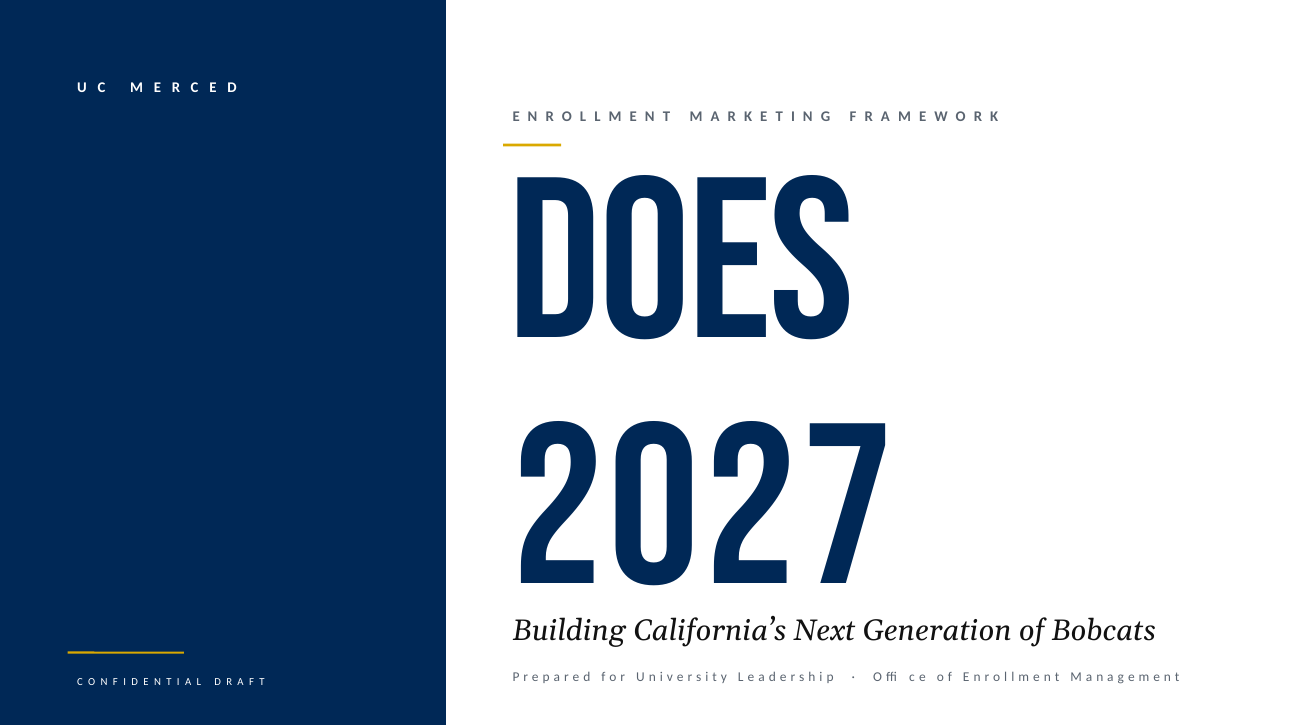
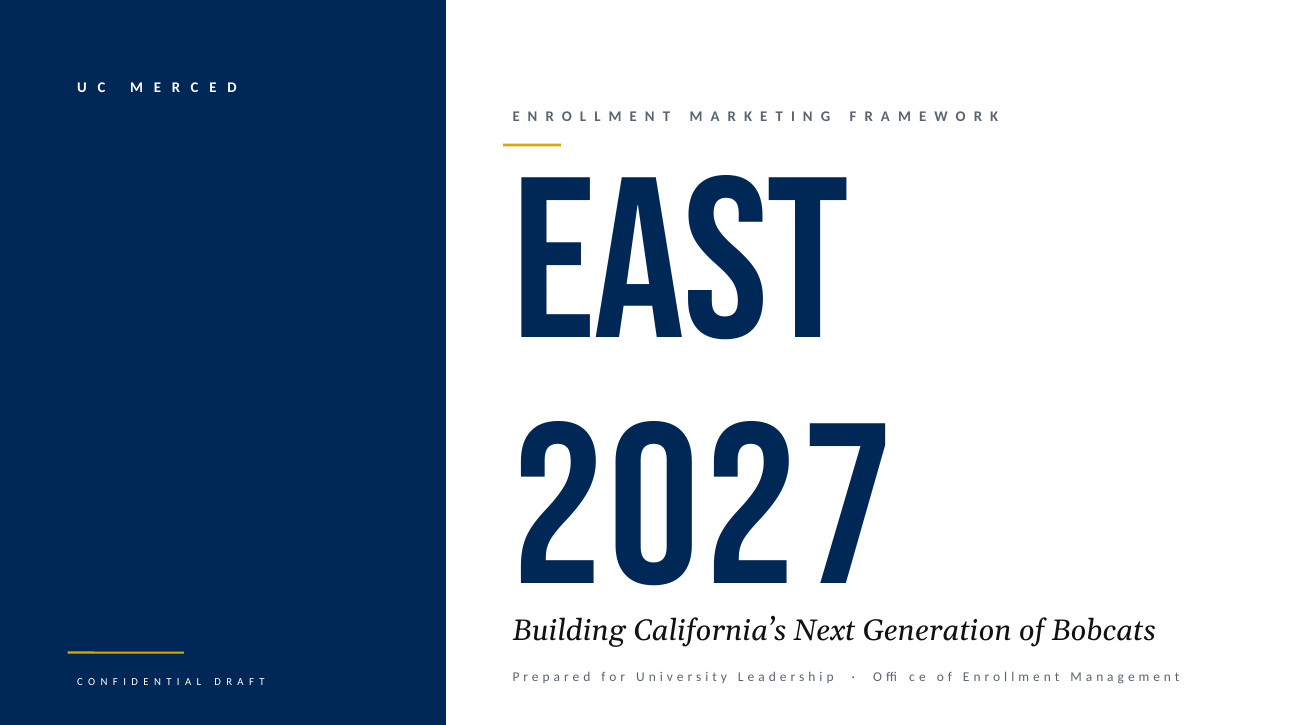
Does: Does -> East
